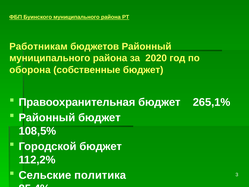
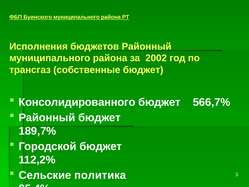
Работникам: Работникам -> Исполнения
2020: 2020 -> 2002
оборона: оборона -> трансгаз
Правоохранительная: Правоохранительная -> Консолидированного
265,1%: 265,1% -> 566,7%
108,5%: 108,5% -> 189,7%
